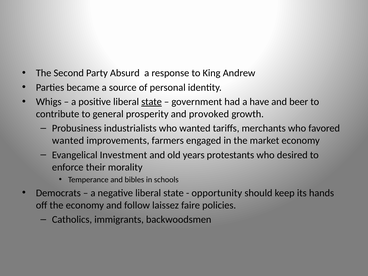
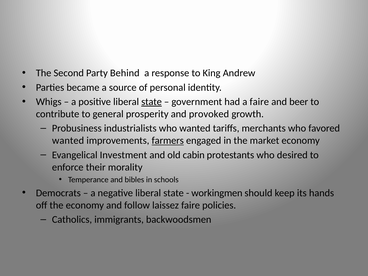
Absurd: Absurd -> Behind
a have: have -> faire
farmers underline: none -> present
years: years -> cabin
opportunity: opportunity -> workingmen
